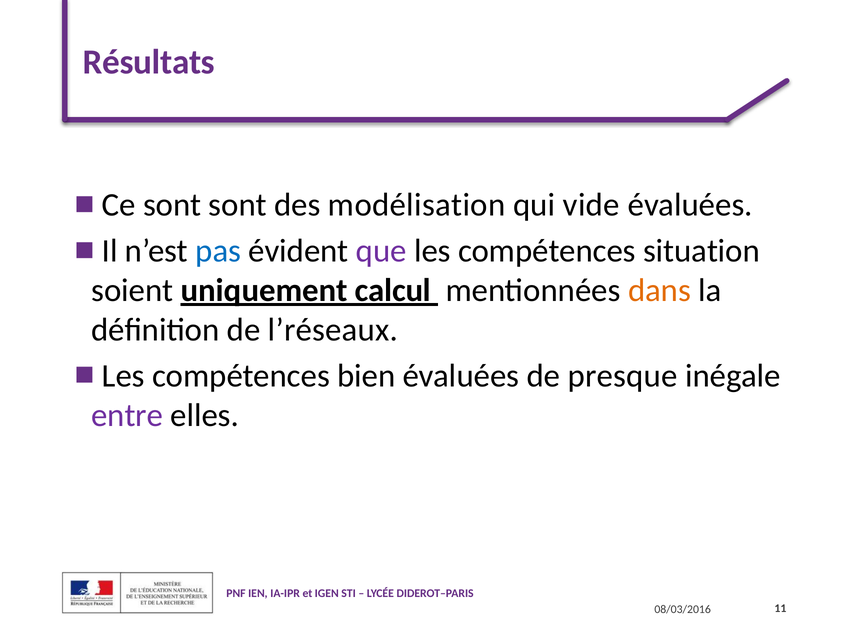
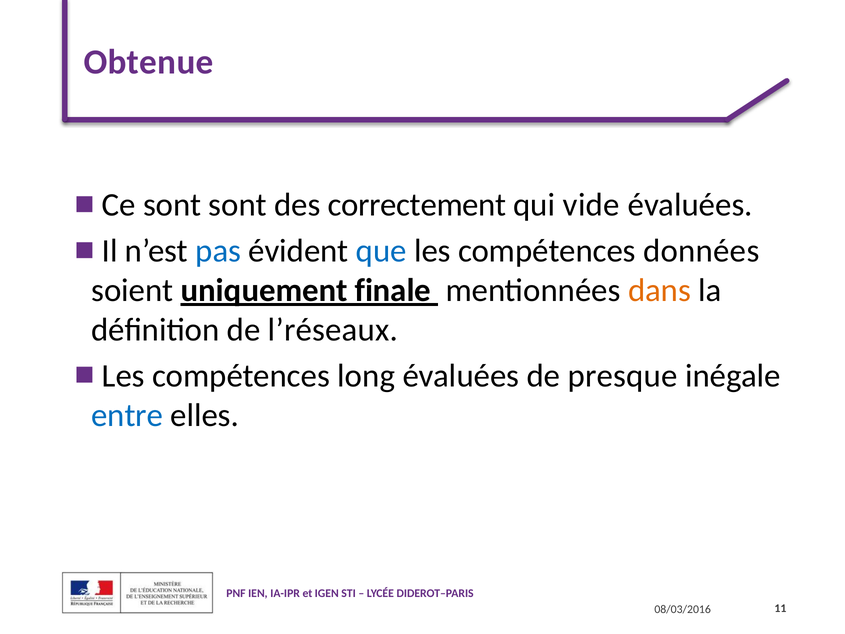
Résultats: Résultats -> Obtenue
modélisation: modélisation -> correctement
que colour: purple -> blue
situation: situation -> données
calcul: calcul -> finale
bien: bien -> long
entre colour: purple -> blue
